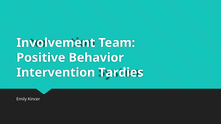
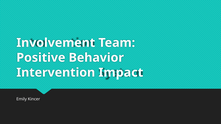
Tardies: Tardies -> Impact
